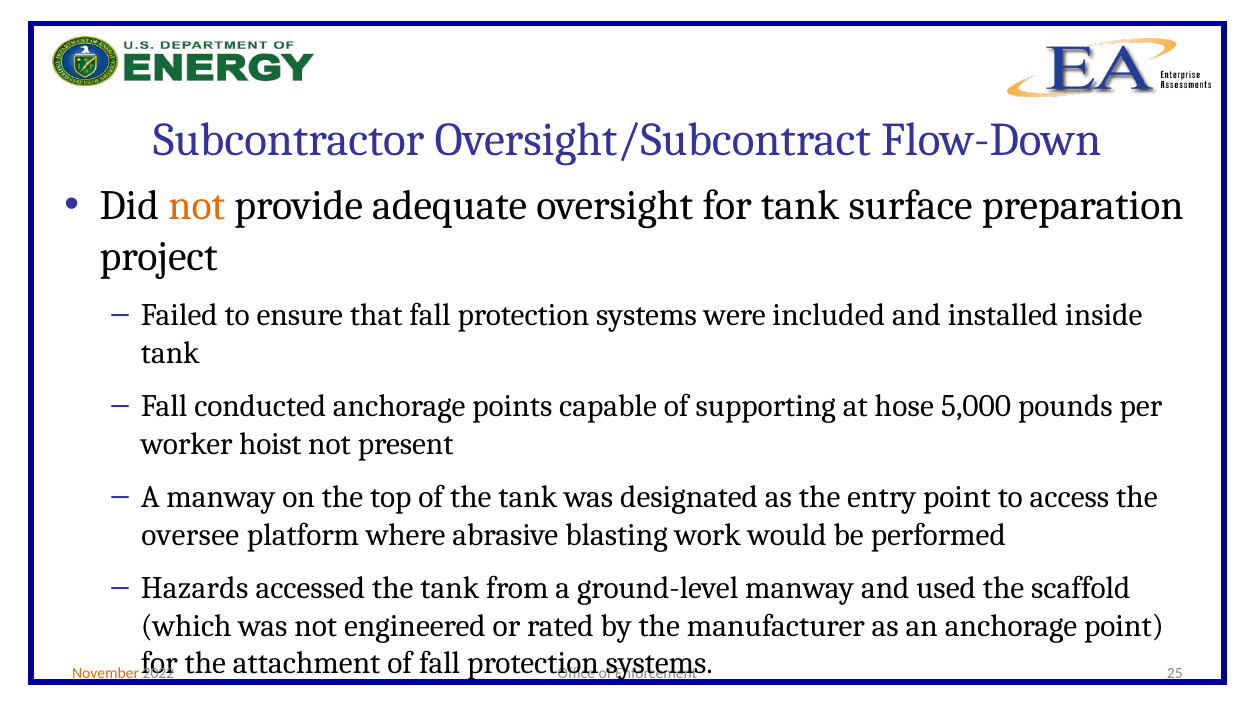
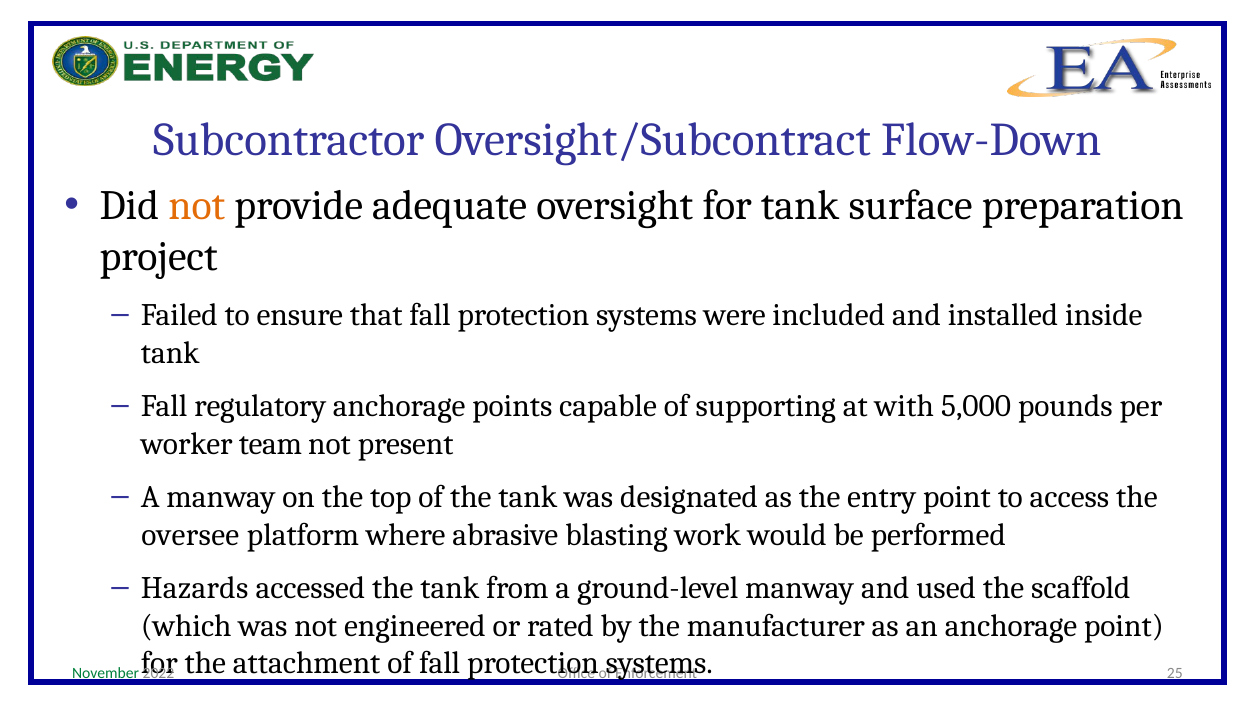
conducted: conducted -> regulatory
hose: hose -> with
hoist: hoist -> team
November colour: orange -> green
